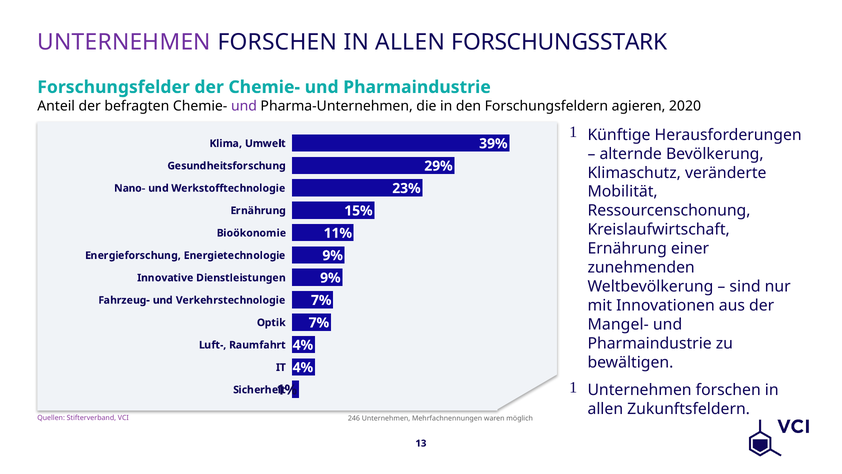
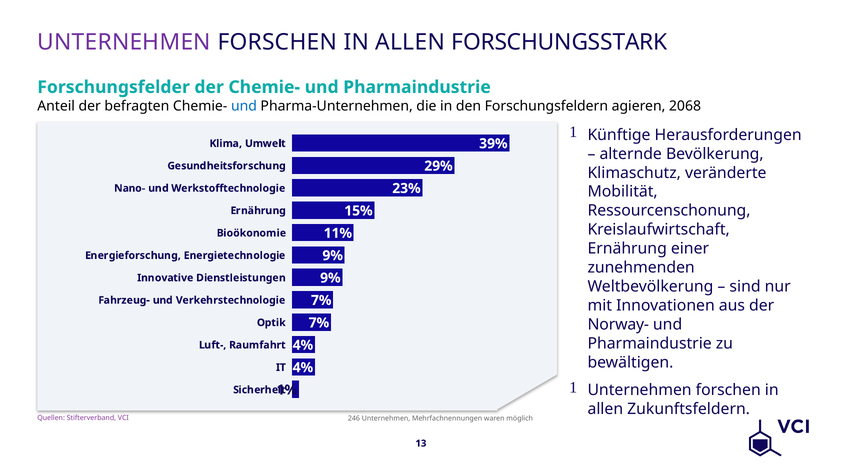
und at (244, 106) colour: purple -> blue
2020: 2020 -> 2068
Mangel-: Mangel- -> Norway-
